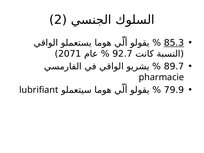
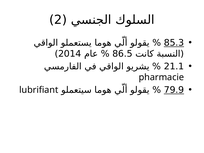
2071: 2071 -> 2014
92.7: 92.7 -> 86.5
89.7: 89.7 -> 21.1
79.9 underline: none -> present
